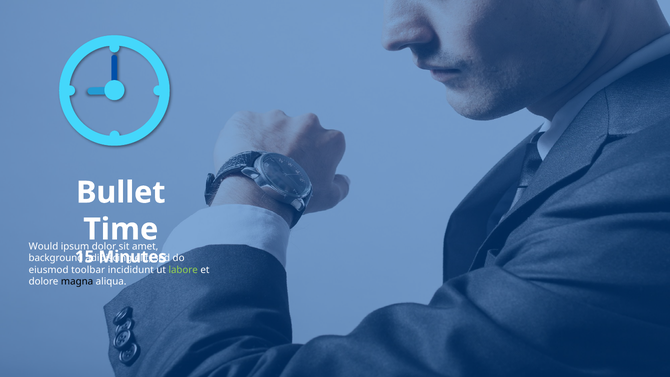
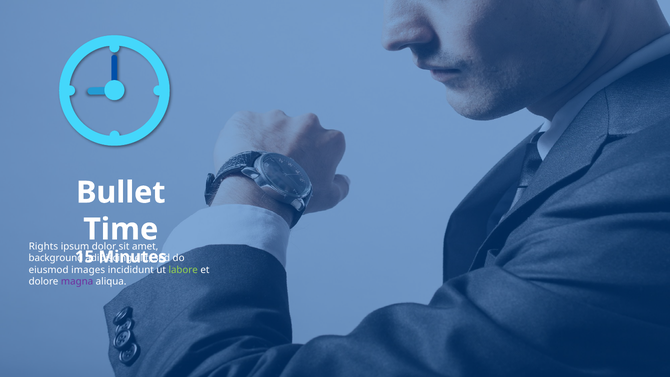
Would: Would -> Rights
toolbar: toolbar -> images
magna colour: black -> purple
